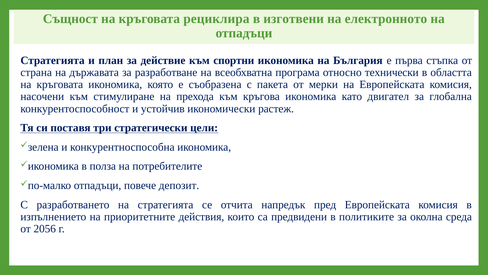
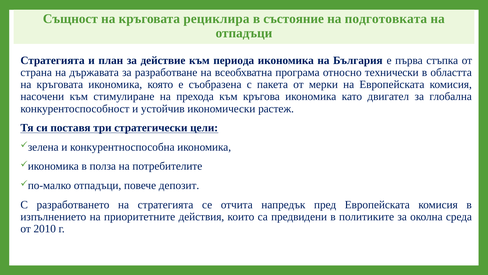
изготвени: изготвени -> състояние
електронното: електронното -> подготовката
спортни: спортни -> периода
2056: 2056 -> 2010
